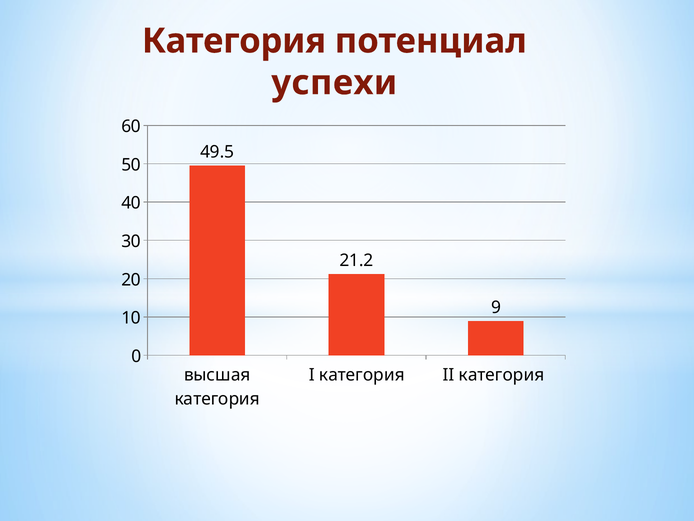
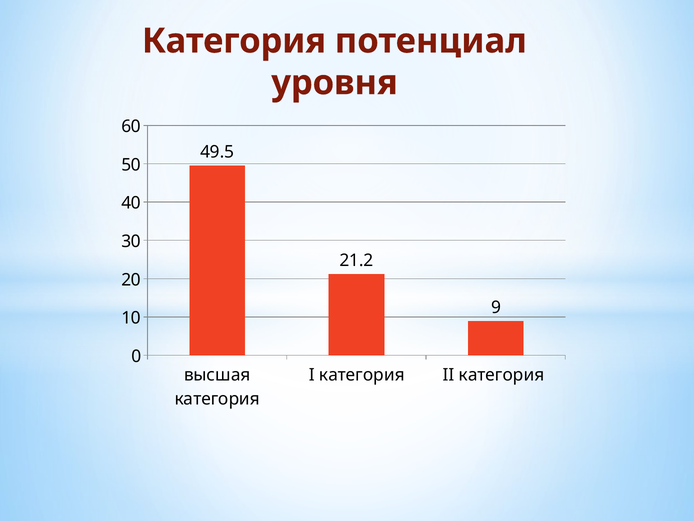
успехи: успехи -> уровня
